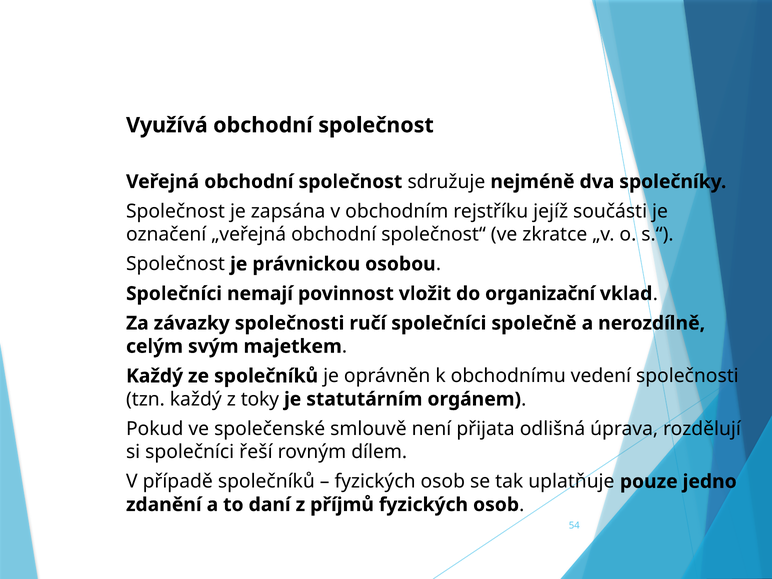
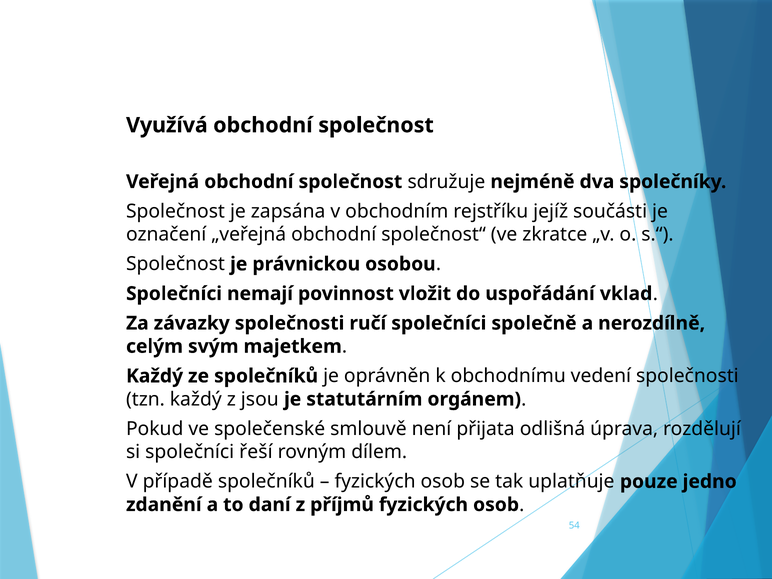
organizační: organizační -> uspořádání
toky: toky -> jsou
